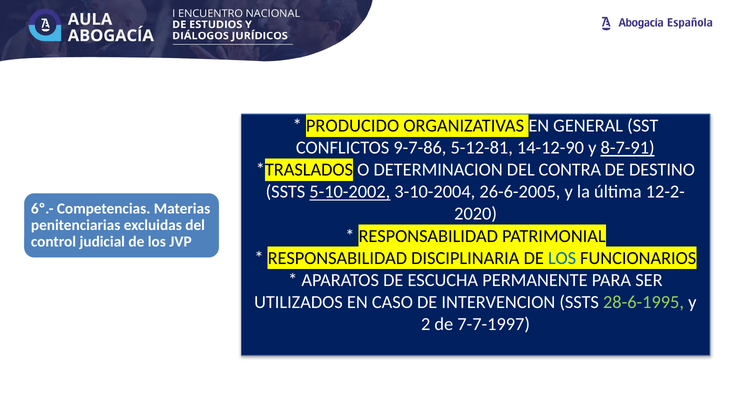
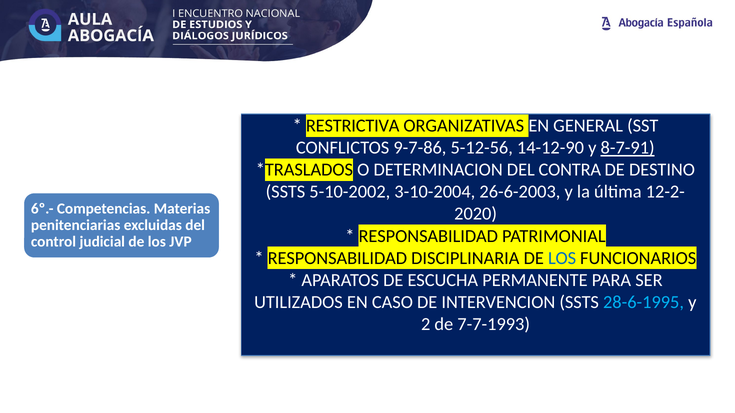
PRODUCIDO: PRODUCIDO -> RESTRICTIVA
5-12-81: 5-12-81 -> 5-12-56
5-10-2002 underline: present -> none
26-6-2005: 26-6-2005 -> 26-6-2003
28-6-1995 colour: light green -> light blue
7-7-1997: 7-7-1997 -> 7-7-1993
